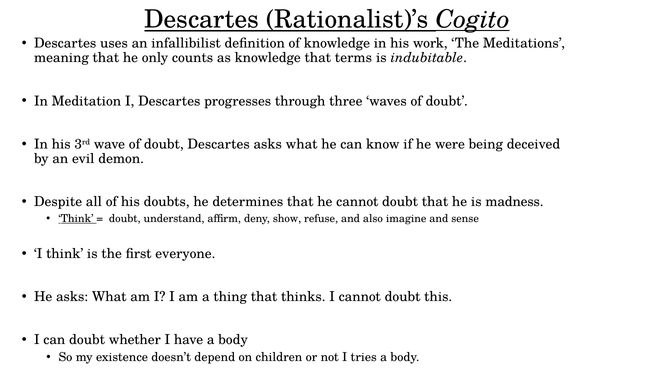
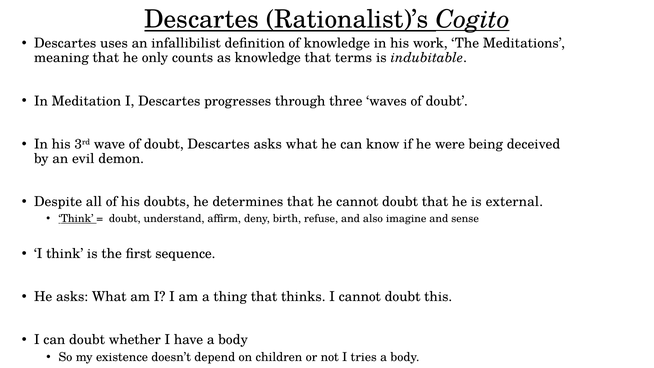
madness: madness -> external
show: show -> birth
everyone: everyone -> sequence
